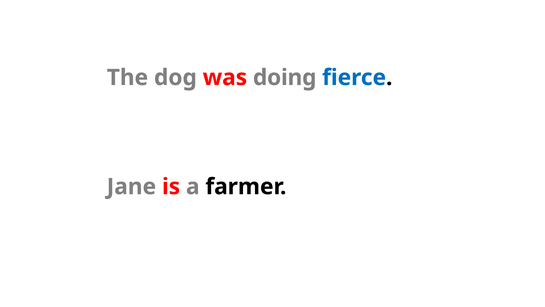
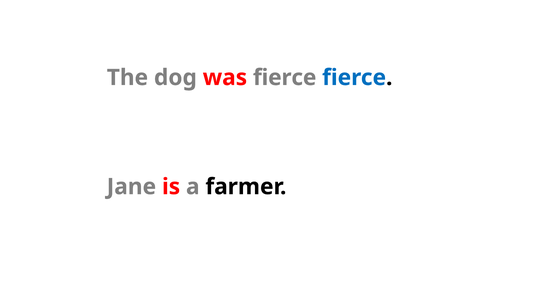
was doing: doing -> fierce
